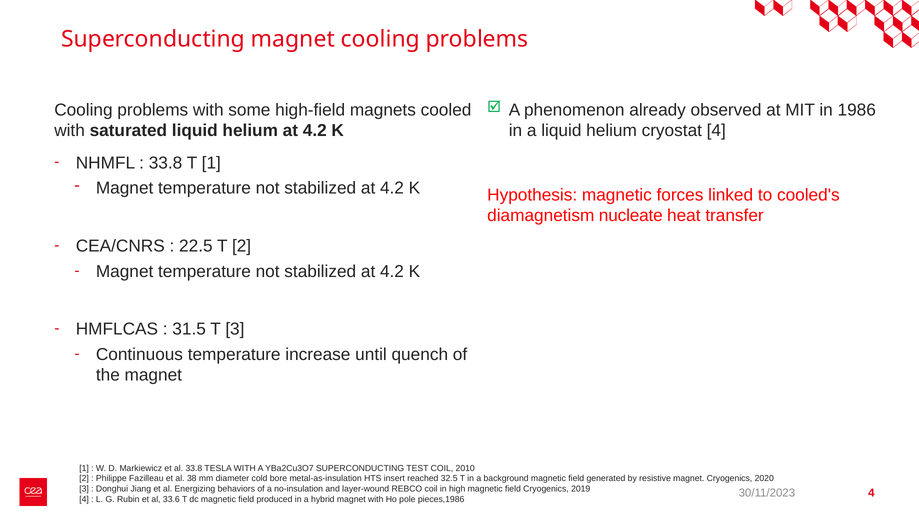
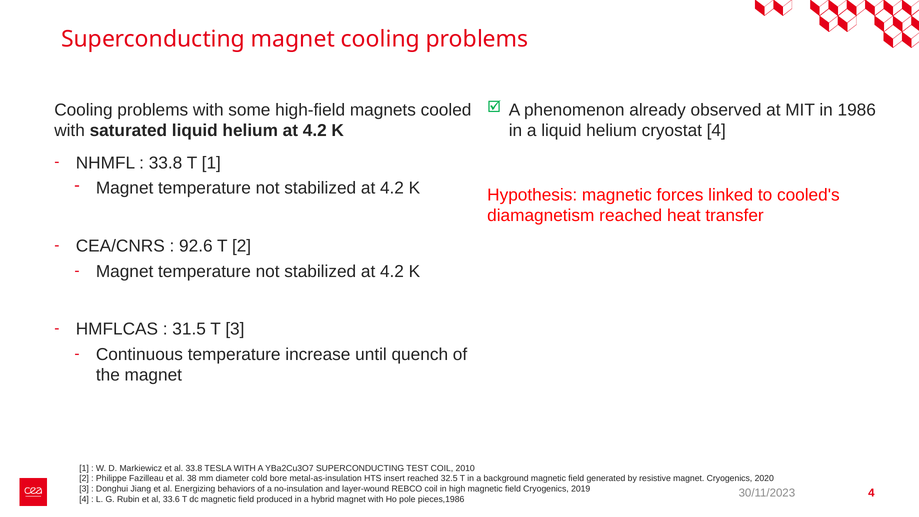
diamagnetism nucleate: nucleate -> reached
22.5: 22.5 -> 92.6
